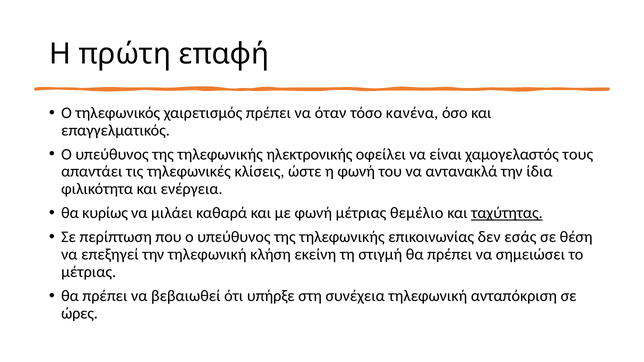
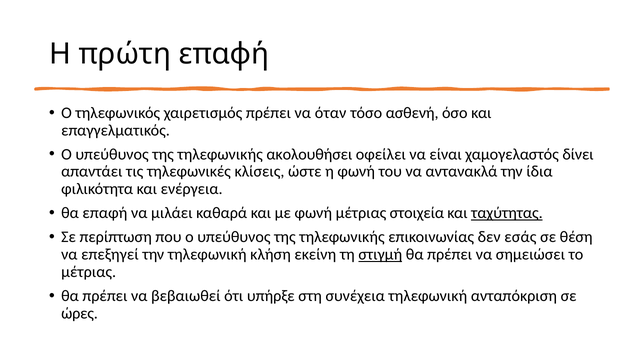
κανένα: κανένα -> ασθενή
ηλεκτρονικής: ηλεκτρονικής -> ακολουθήσει
τους: τους -> δίνει
θα κυρίως: κυρίως -> επαφή
θεμέλιο: θεμέλιο -> στοιχεία
στιγμή underline: none -> present
